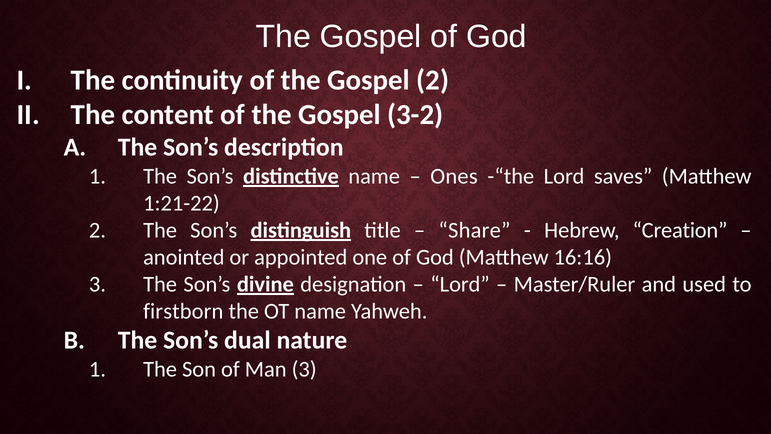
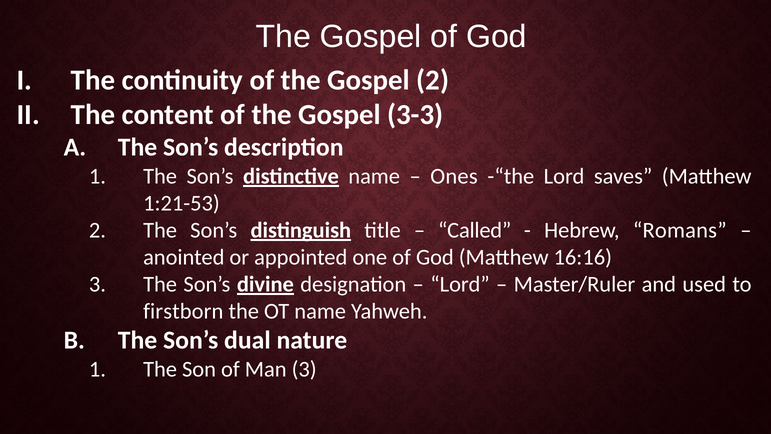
3-2: 3-2 -> 3-3
1:21-22: 1:21-22 -> 1:21-53
Share: Share -> Called
Creation: Creation -> Romans
